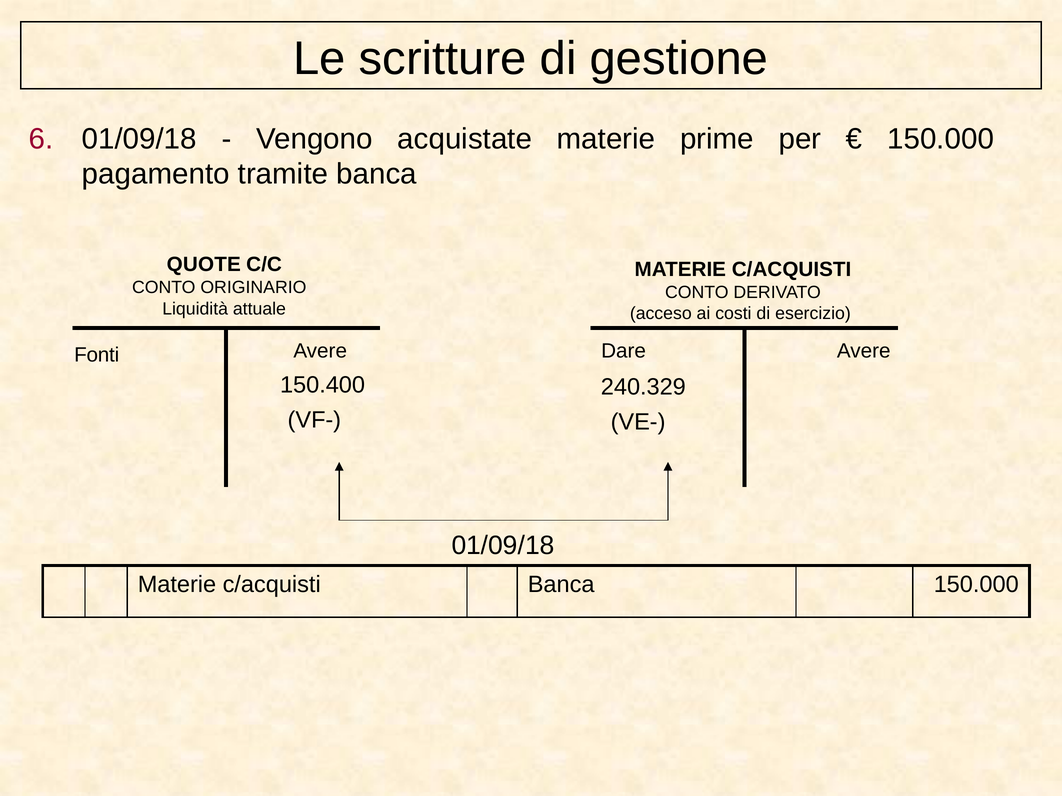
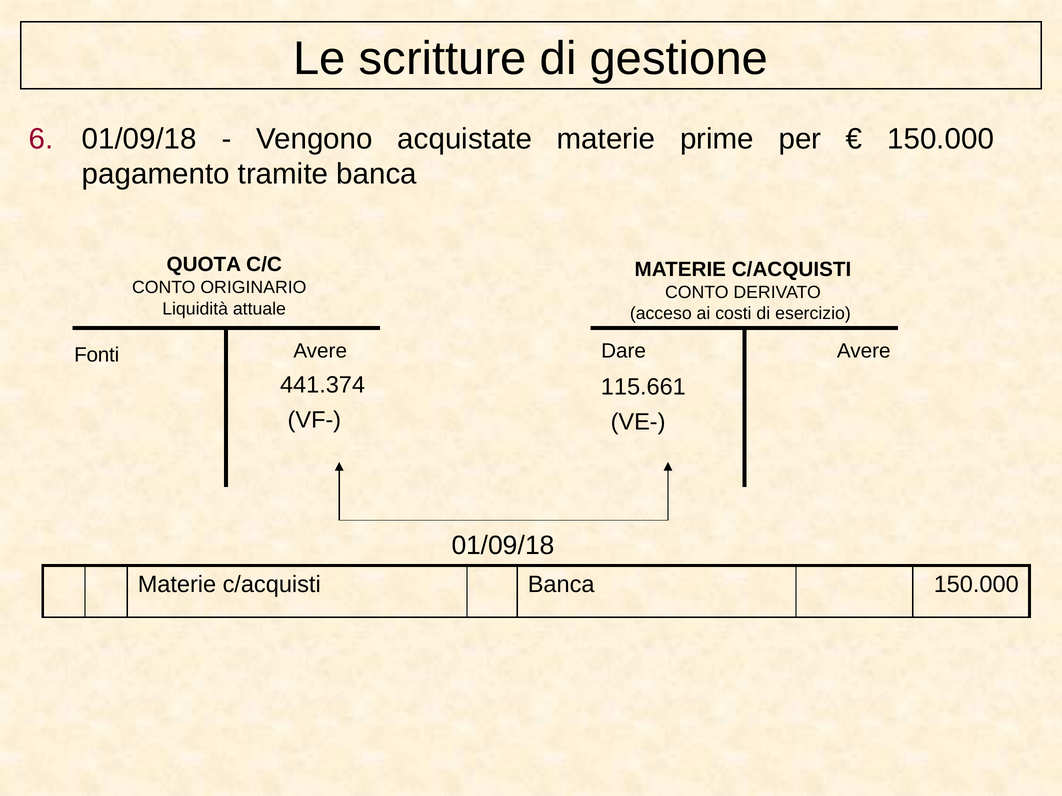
QUOTE: QUOTE -> QUOTA
150.400: 150.400 -> 441.374
240.329: 240.329 -> 115.661
